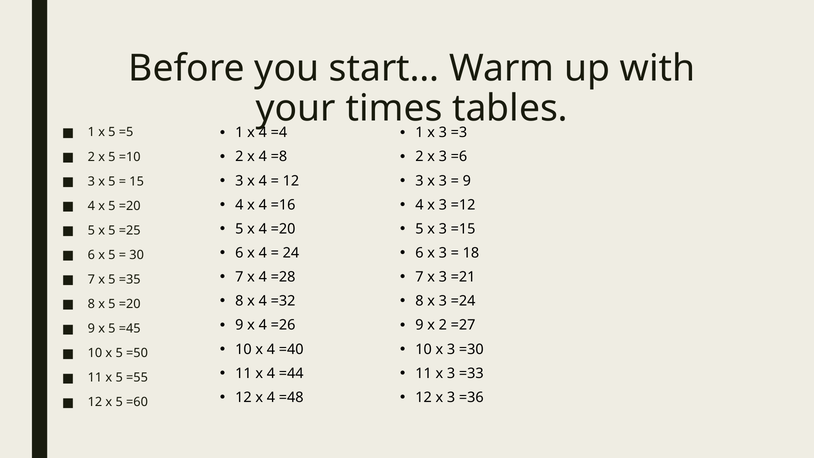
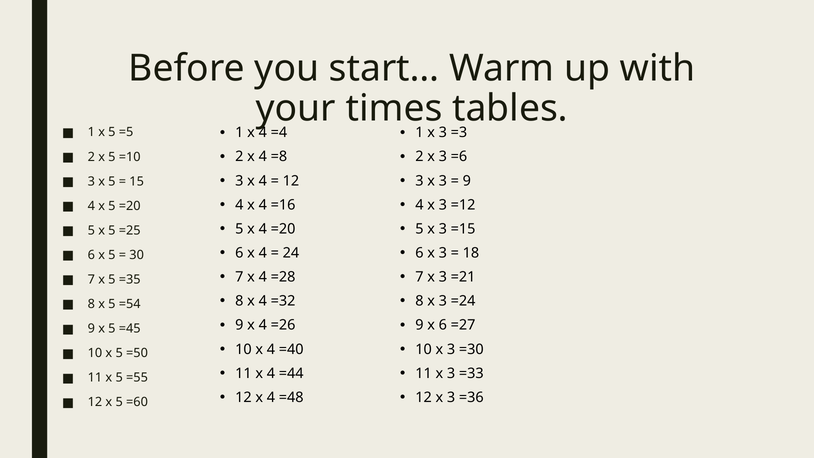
8 x 5 =20: =20 -> =54
x 2: 2 -> 6
